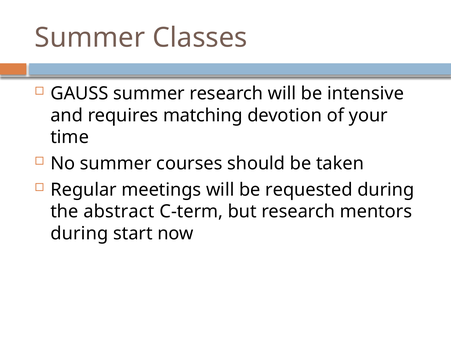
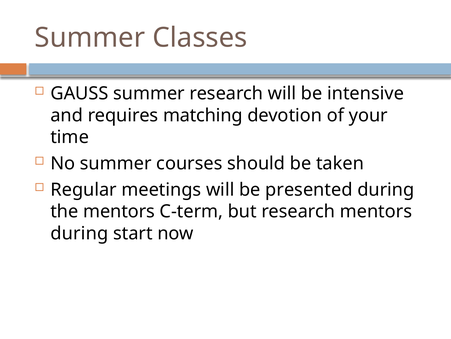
requested: requested -> presented
the abstract: abstract -> mentors
